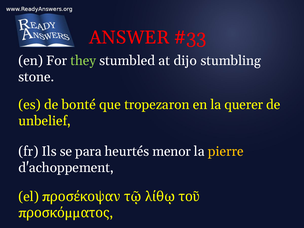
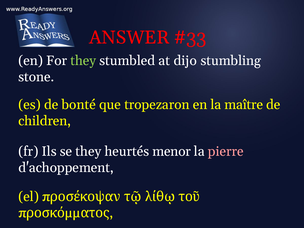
querer: querer -> maître
unbelief: unbelief -> children
se para: para -> they
pierre colour: yellow -> pink
